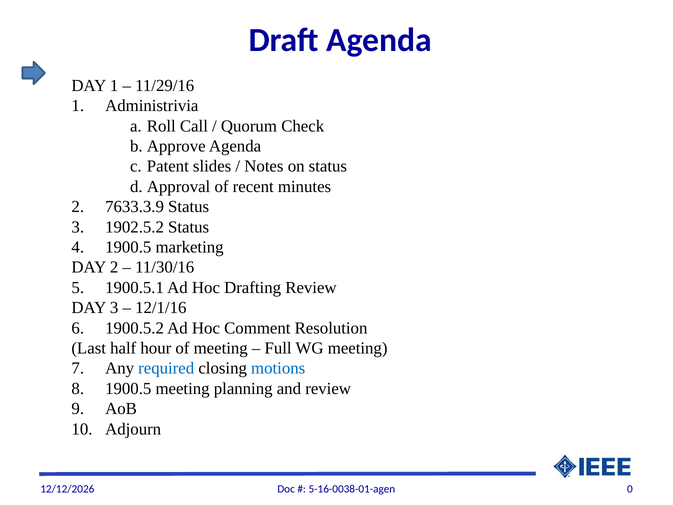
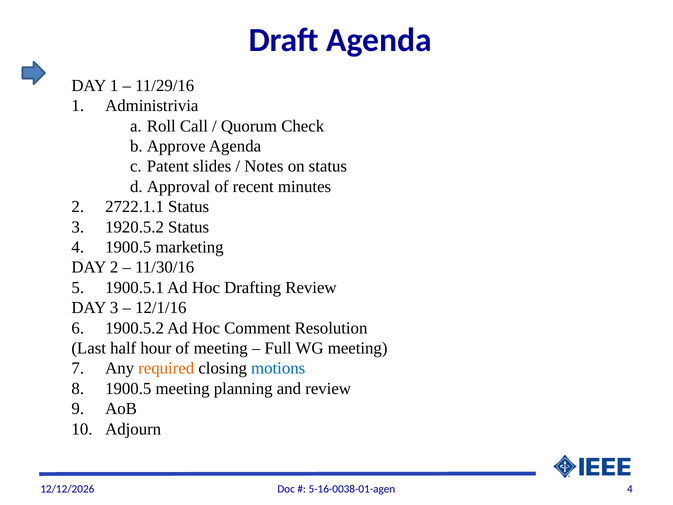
7633.3.9: 7633.3.9 -> 2722.1.1
1902.5.2: 1902.5.2 -> 1920.5.2
required colour: blue -> orange
5-16-0038-01-agen 0: 0 -> 4
